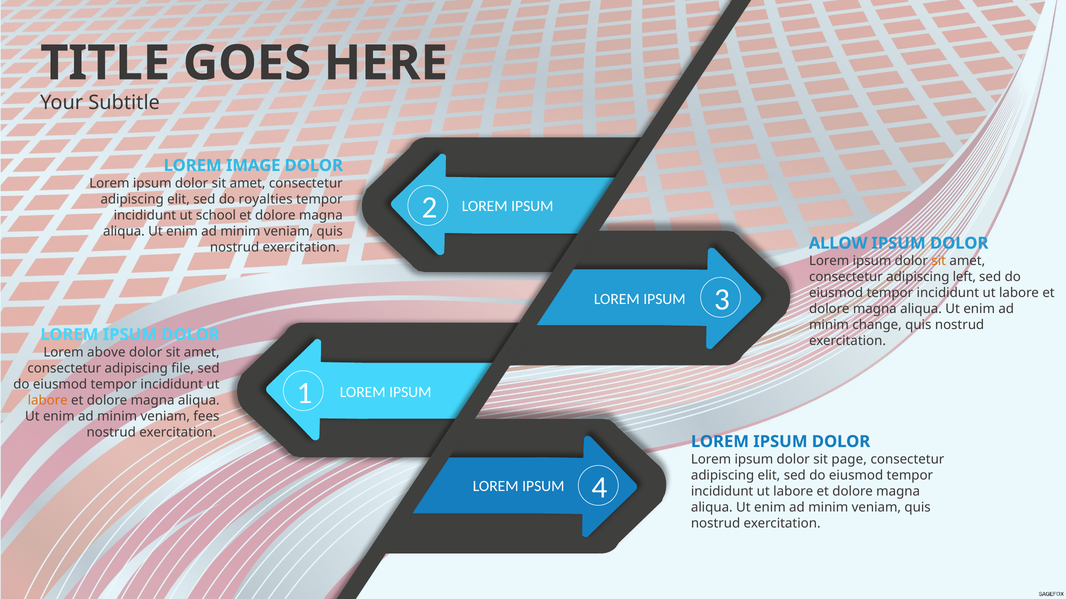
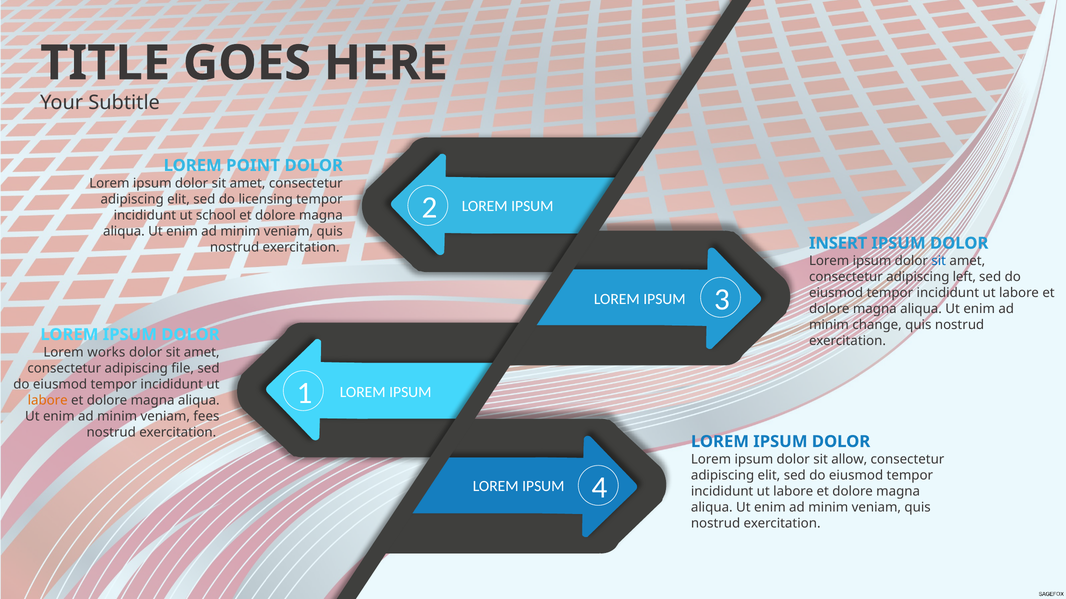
IMAGE: IMAGE -> POINT
royalties: royalties -> licensing
ALLOW: ALLOW -> INSERT
sit at (939, 261) colour: orange -> blue
above: above -> works
page: page -> allow
